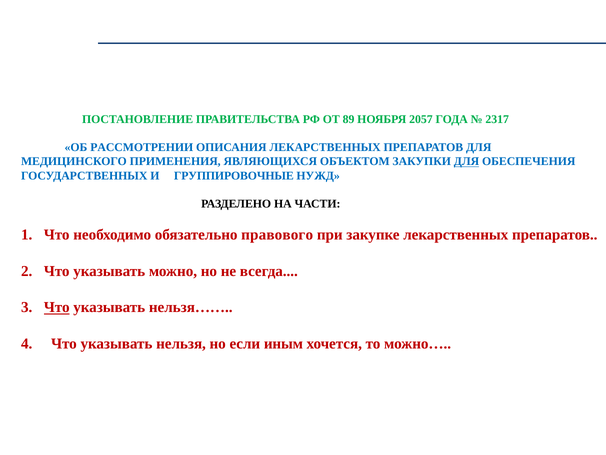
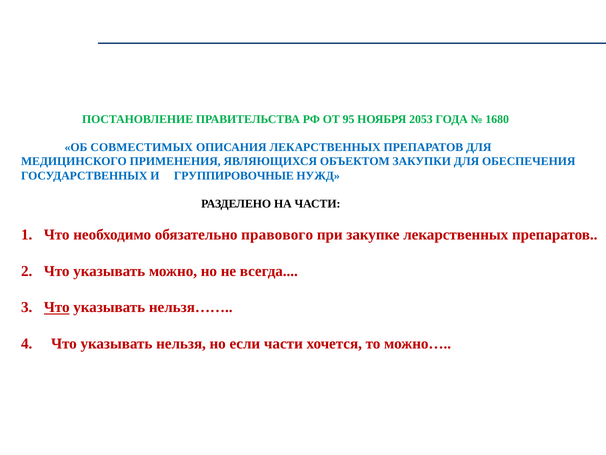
89: 89 -> 95
2057: 2057 -> 2053
2317: 2317 -> 1680
РАССМОТРЕНИИ: РАССМОТРЕНИИ -> СОВМЕСТИМЫХ
ДЛЯ at (467, 161) underline: present -> none
если иным: иным -> части
